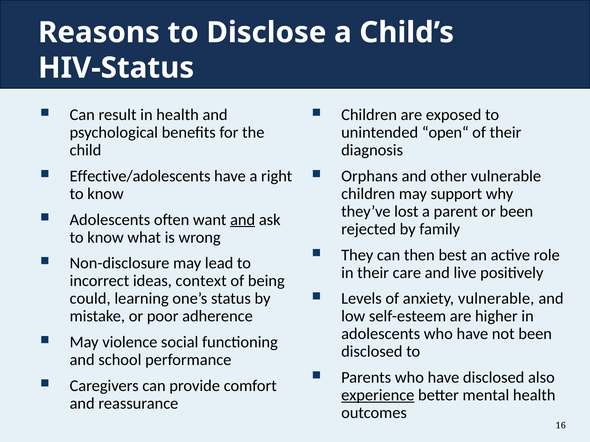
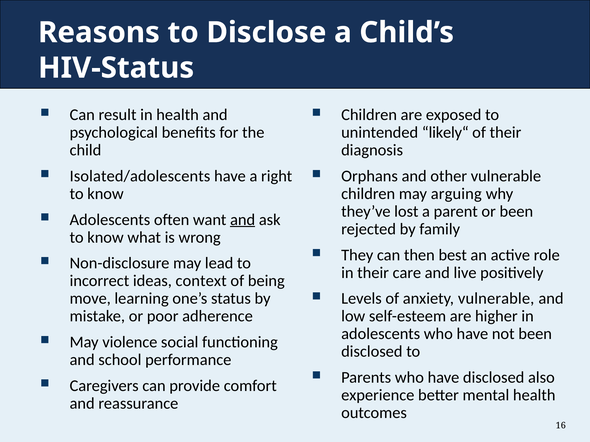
open“: open“ -> likely“
Effective/adolescents: Effective/adolescents -> Isolated/adolescents
support: support -> arguing
could: could -> move
experience underline: present -> none
